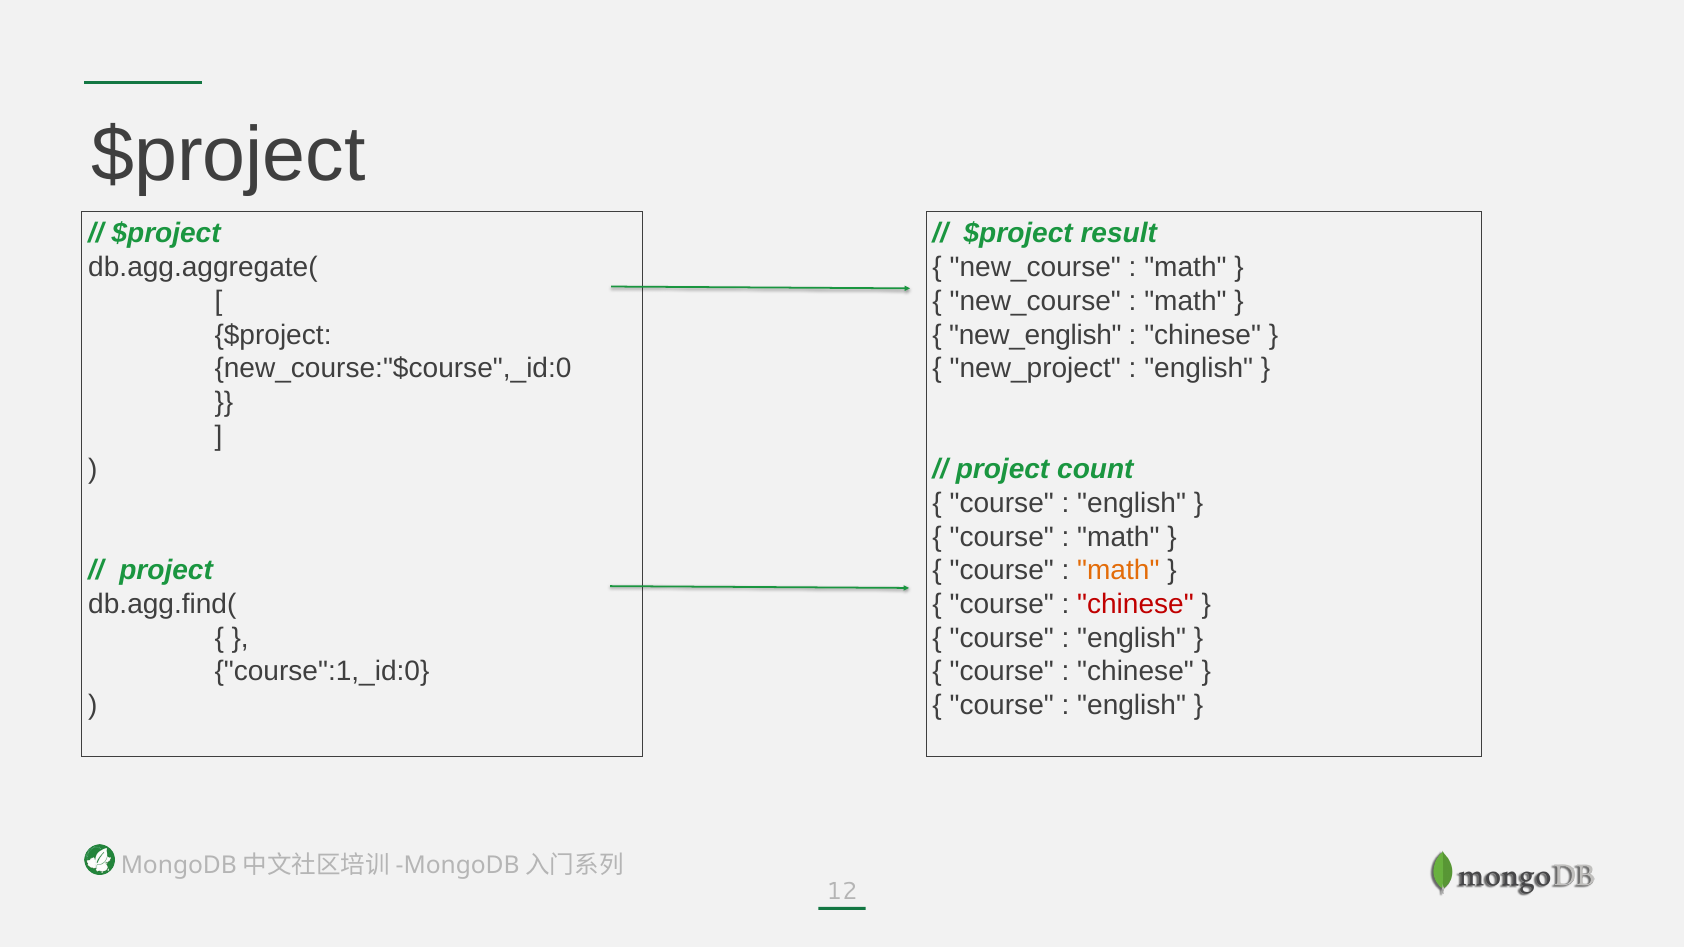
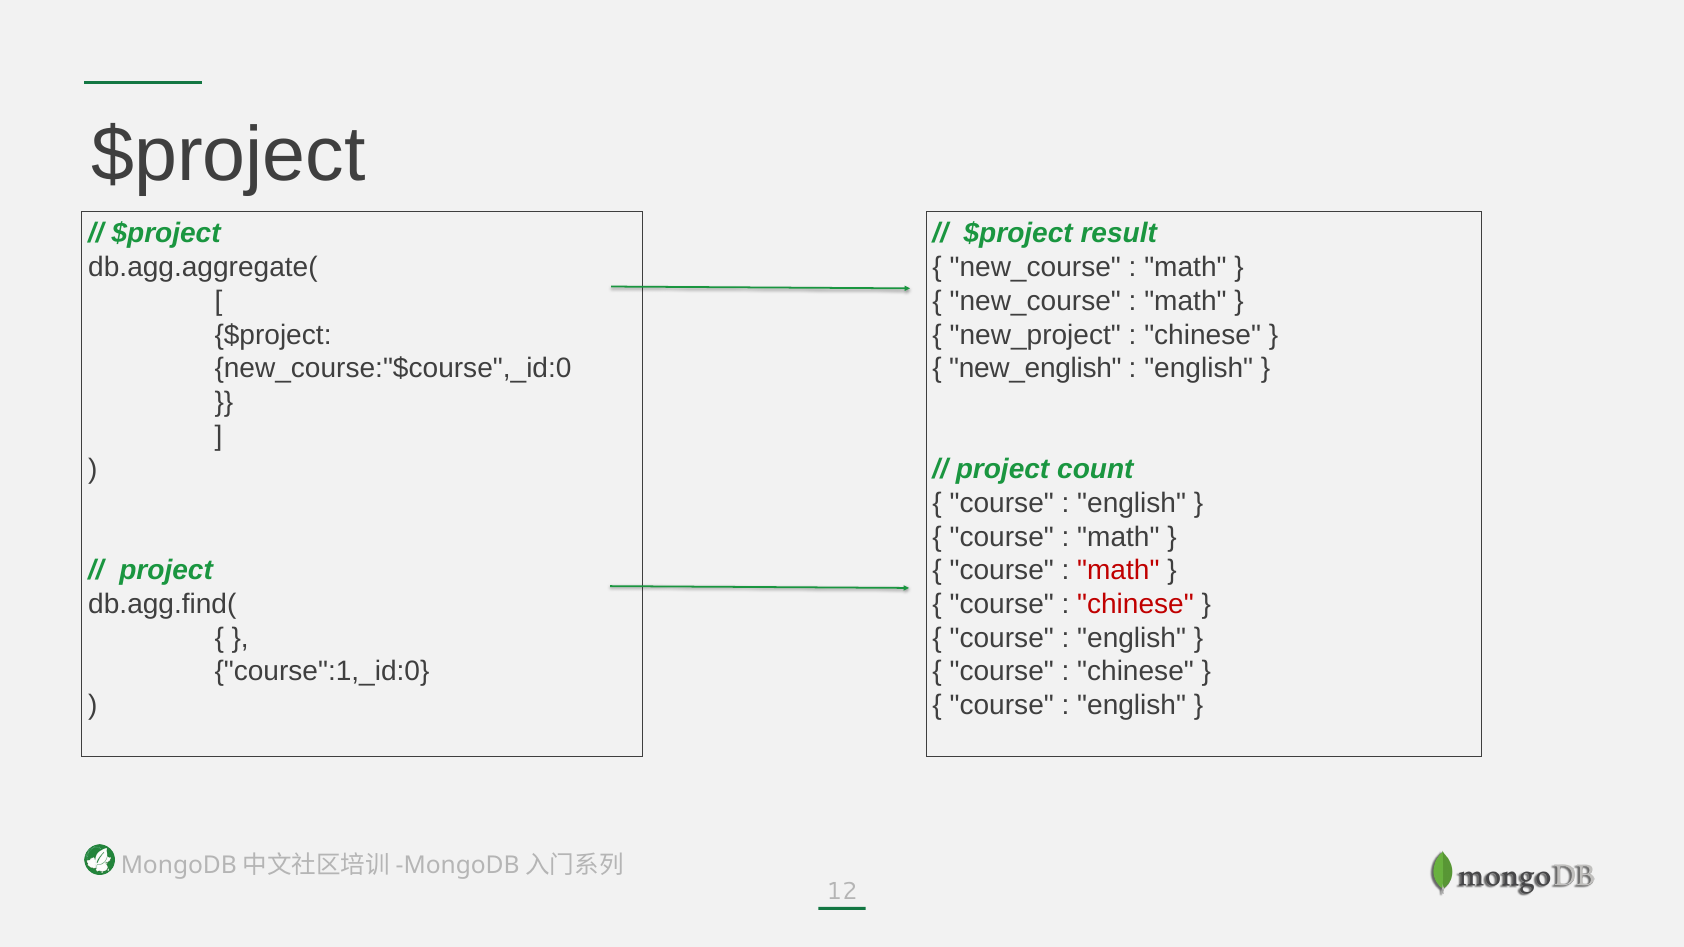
new_english: new_english -> new_project
new_project: new_project -> new_english
math at (1118, 571) colour: orange -> red
